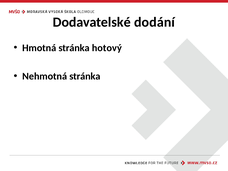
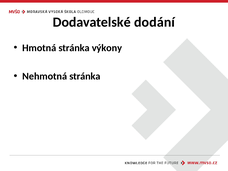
hotový: hotový -> výkony
